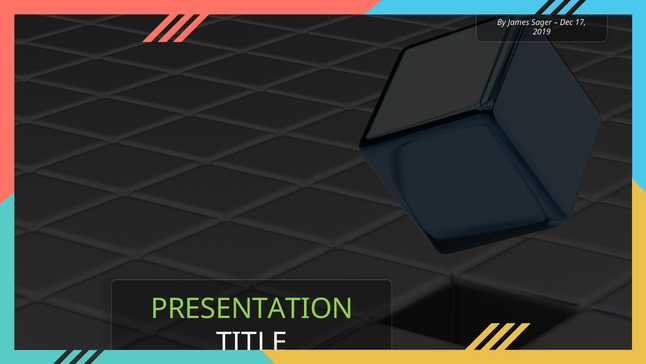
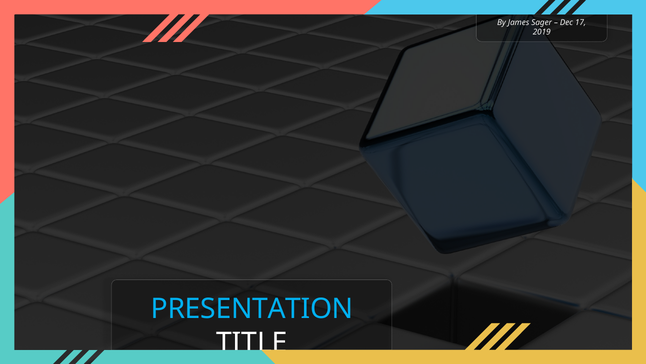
PRESENTATION at (252, 308) colour: light green -> light blue
